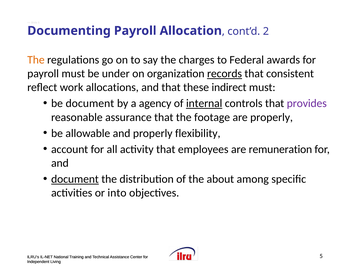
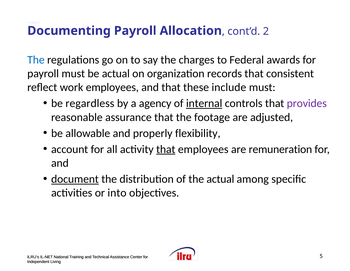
The at (36, 60) colour: orange -> blue
be under: under -> actual
records underline: present -> none
work allocations: allocations -> employees
indirect: indirect -> include
be document: document -> regardless
are properly: properly -> adjusted
that at (166, 149) underline: none -> present
the about: about -> actual
